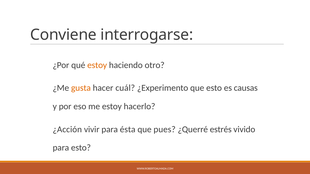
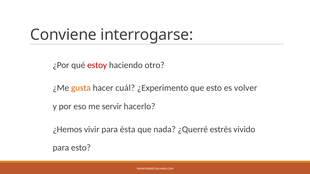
estoy at (97, 65) colour: orange -> red
causas: causas -> volver
me estoy: estoy -> servir
¿Acción: ¿Acción -> ¿Hemos
pues: pues -> nada
